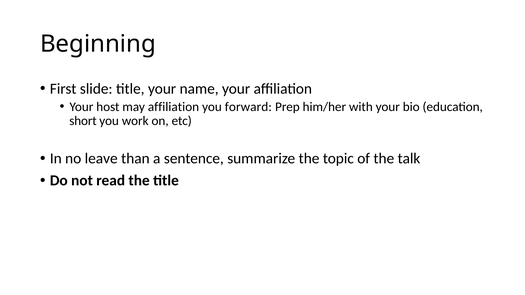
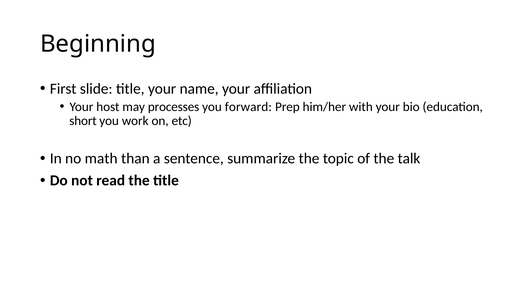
may affiliation: affiliation -> processes
leave: leave -> math
